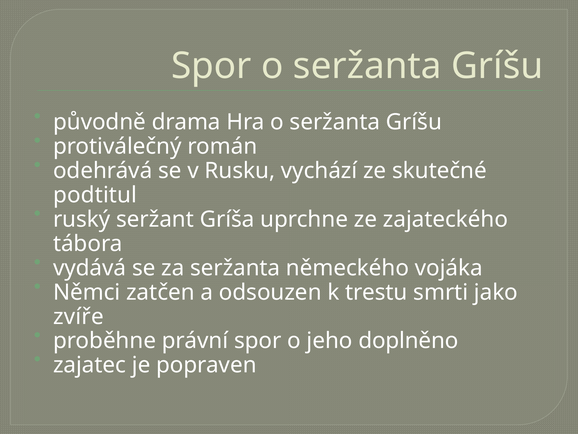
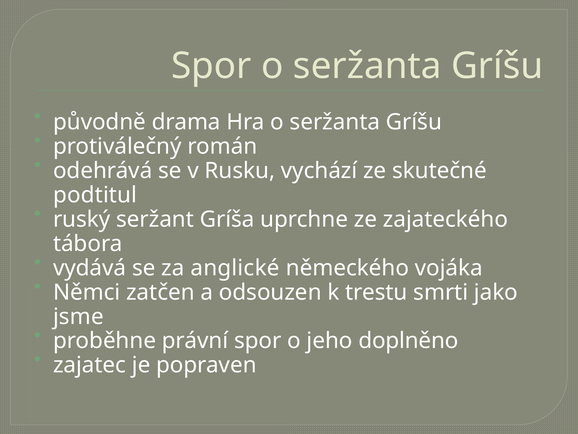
za seržanta: seržanta -> anglické
zvíře: zvíře -> jsme
